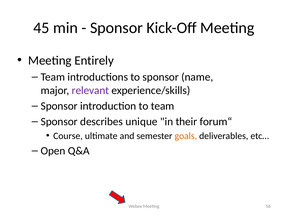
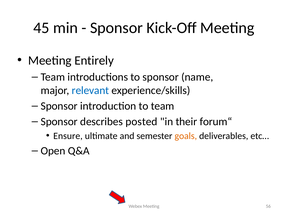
relevant colour: purple -> blue
unique: unique -> posted
Course: Course -> Ensure
